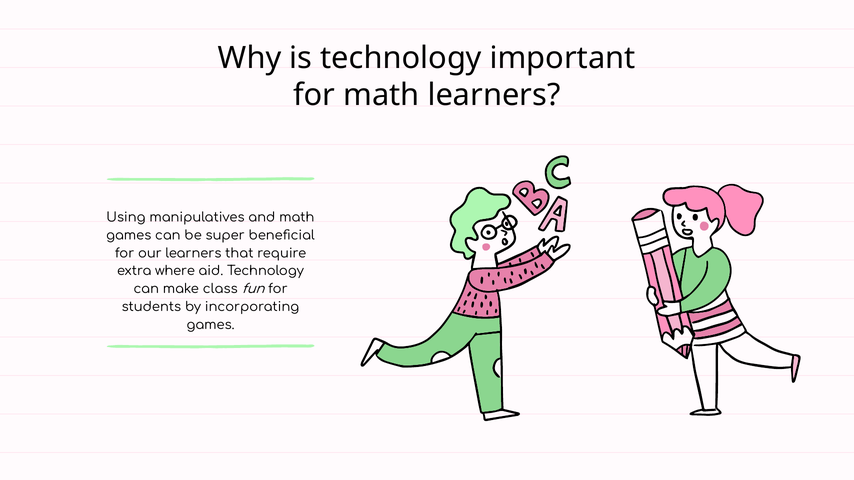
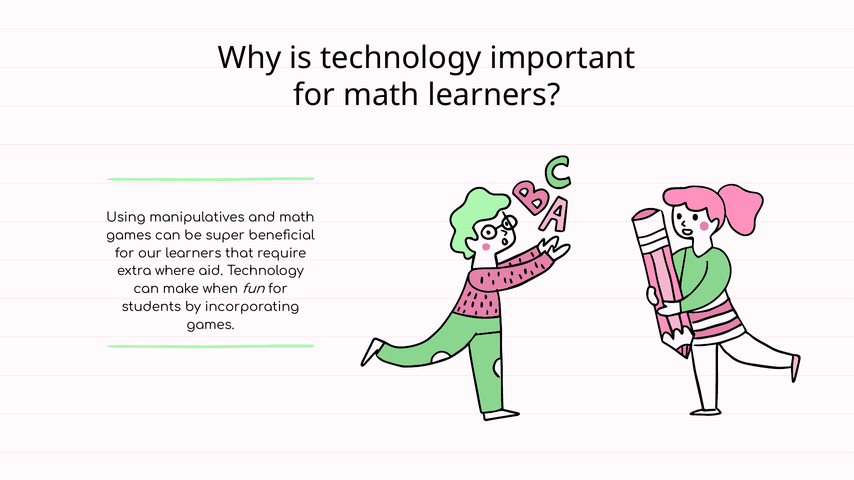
class: class -> when
